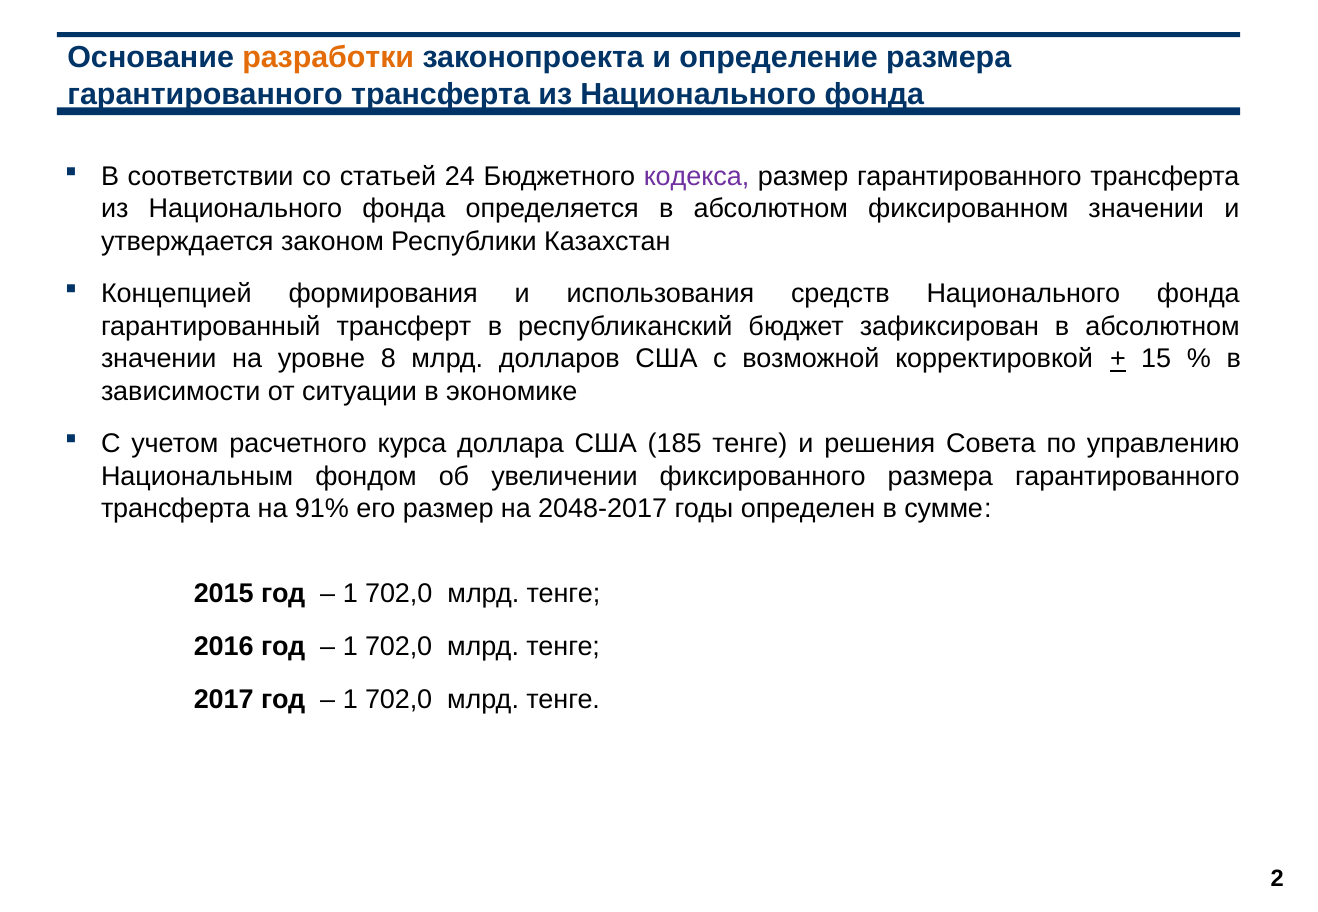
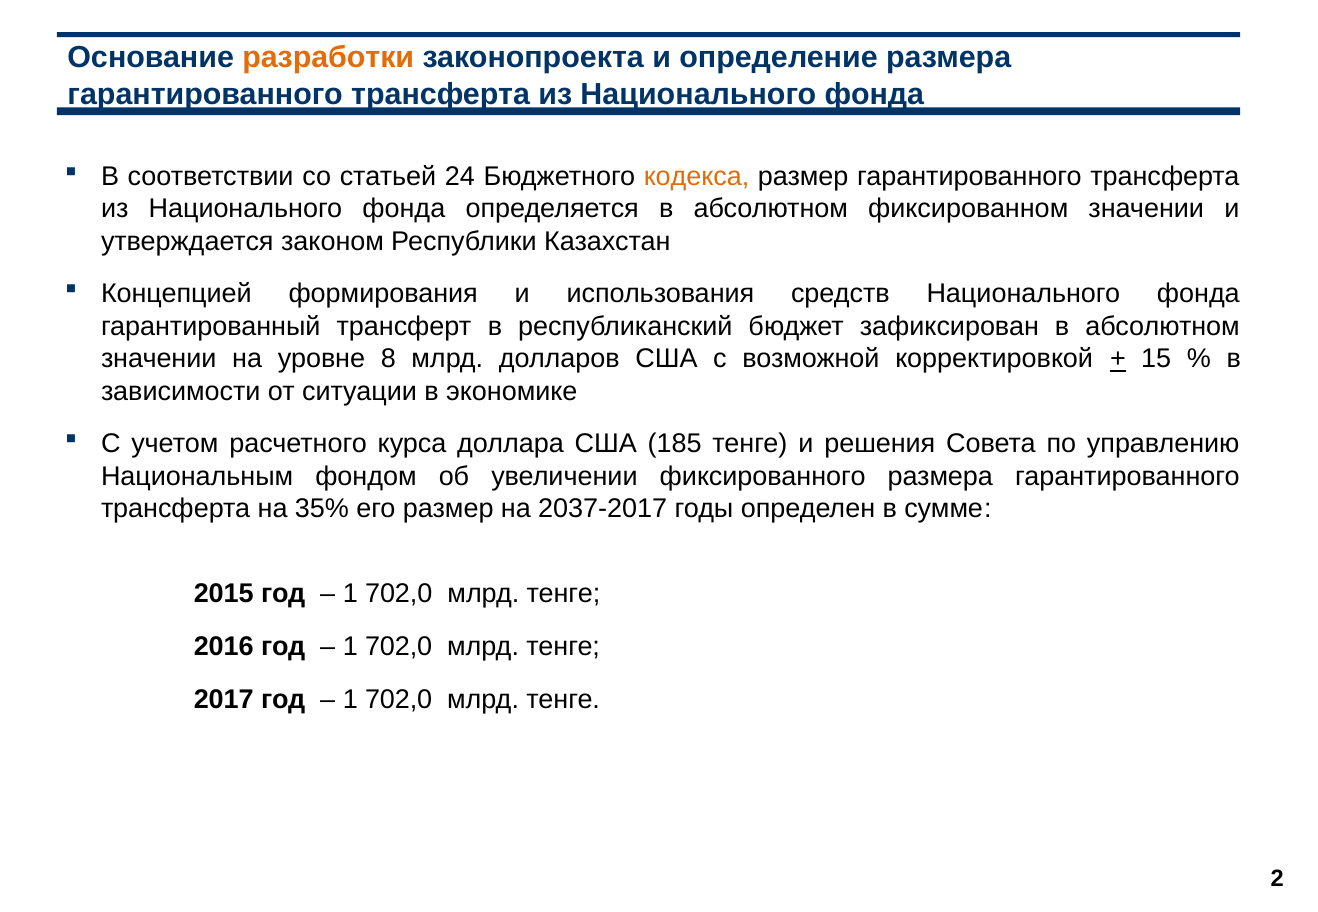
кодекса colour: purple -> orange
91%: 91% -> 35%
2048-2017: 2048-2017 -> 2037-2017
